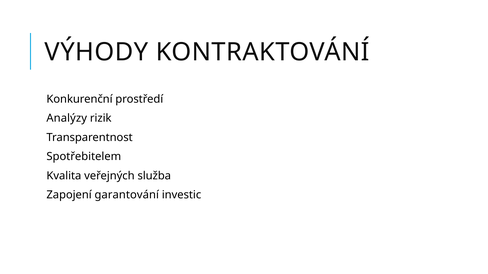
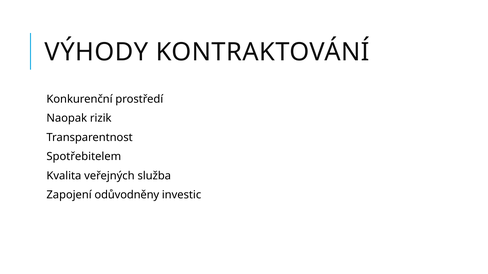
Analýzy: Analýzy -> Naopak
garantování: garantování -> odůvodněny
